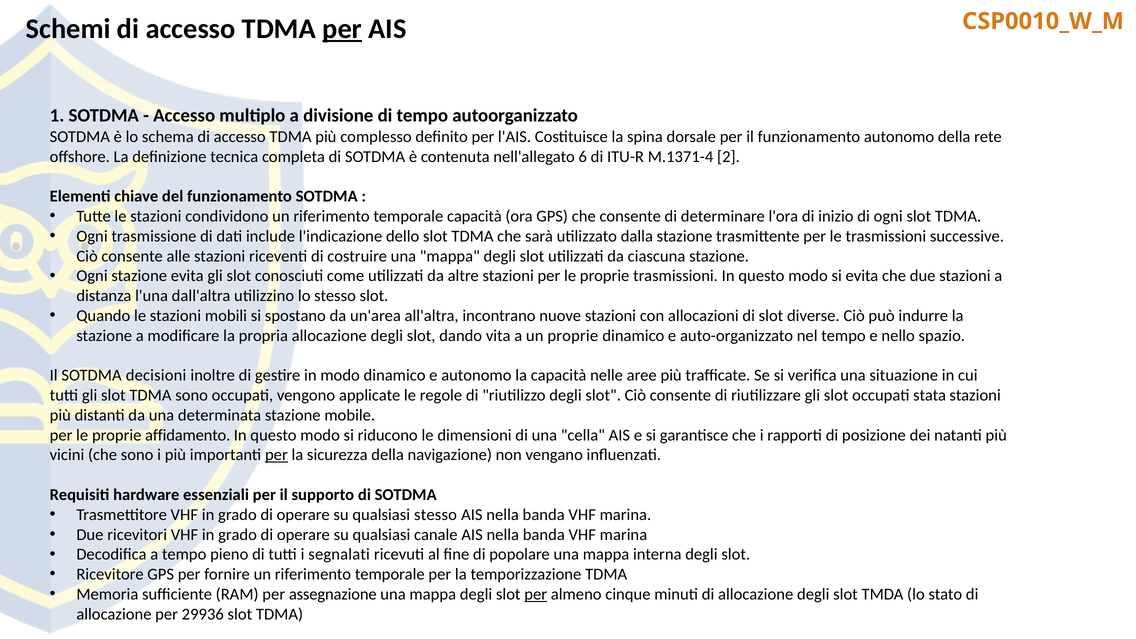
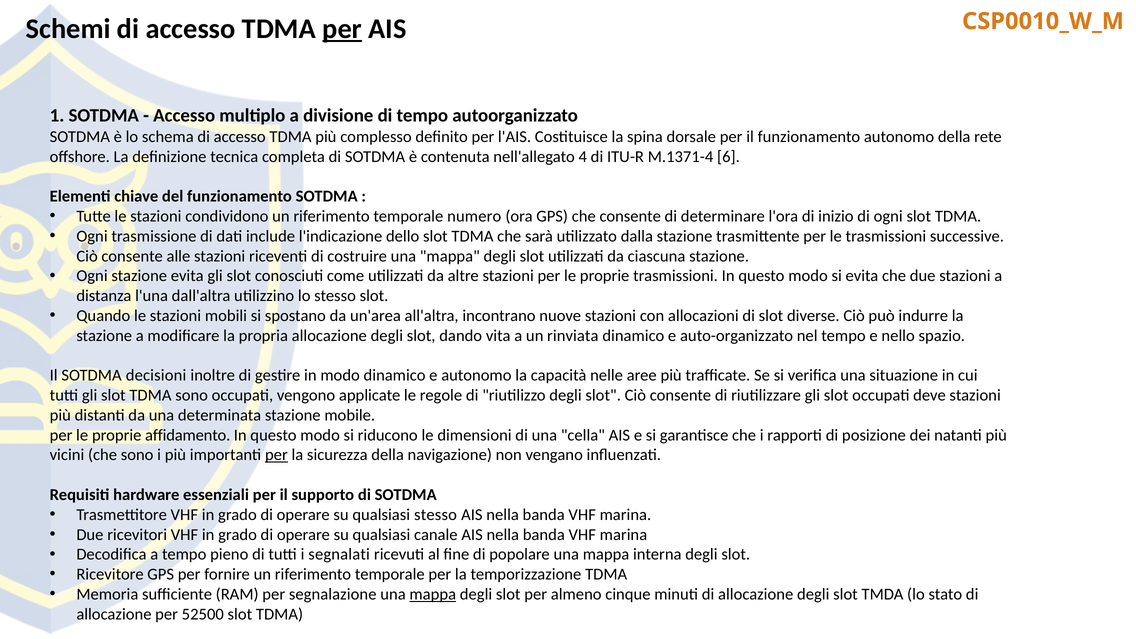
6: 6 -> 4
2: 2 -> 6
temporale capacità: capacità -> numero
un proprie: proprie -> rinviata
stata: stata -> deve
assegnazione: assegnazione -> segnalazione
mappa at (433, 594) underline: none -> present
per at (536, 594) underline: present -> none
29936: 29936 -> 52500
